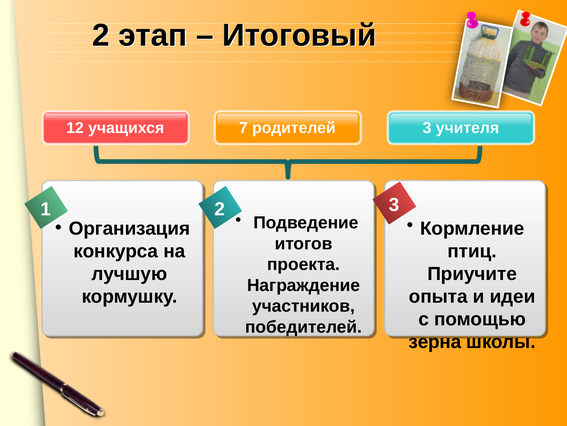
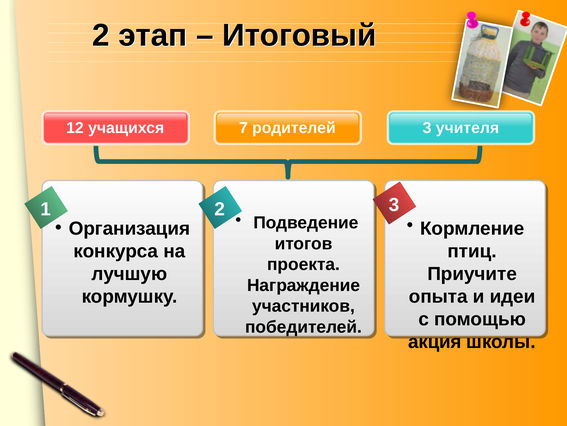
зерна: зерна -> акция
